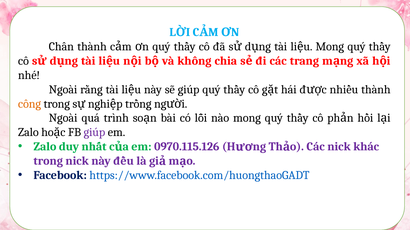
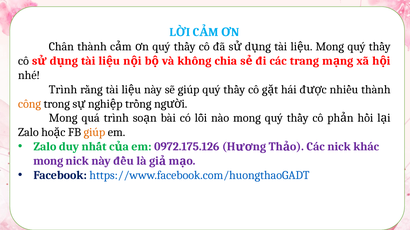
Ngoài at (63, 90): Ngoài -> Trình
Ngoài at (63, 118): Ngoài -> Mong
giúp at (94, 133) colour: purple -> orange
0970.115.126: 0970.115.126 -> 0972.175.126
trong at (48, 161): trong -> mong
